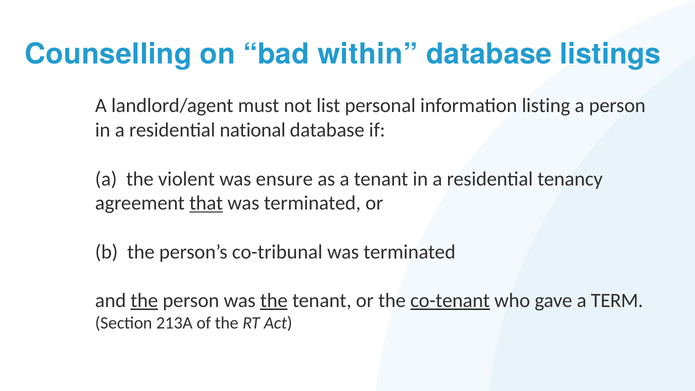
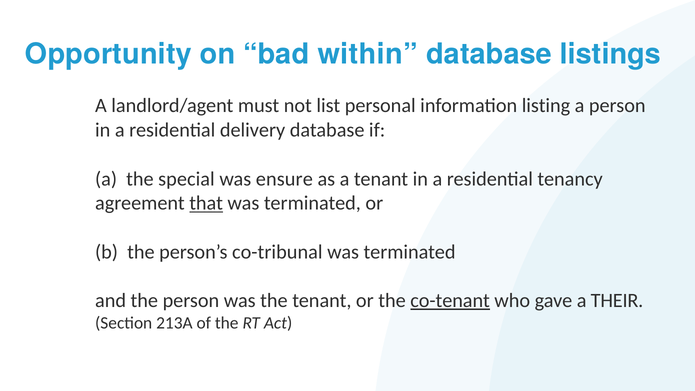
Counselling: Counselling -> Opportunity
national: national -> delivery
violent: violent -> special
the at (144, 300) underline: present -> none
the at (274, 300) underline: present -> none
TERM: TERM -> THEIR
